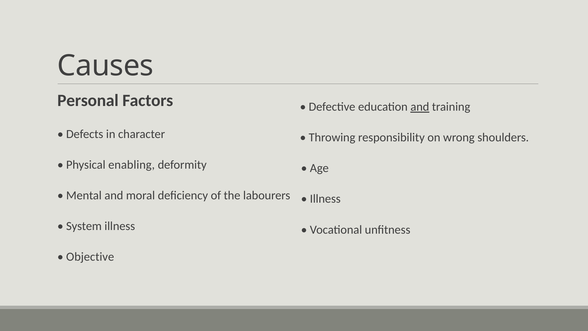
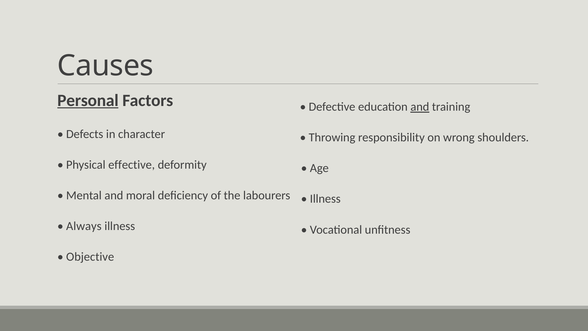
Personal underline: none -> present
enabling: enabling -> effective
System: System -> Always
